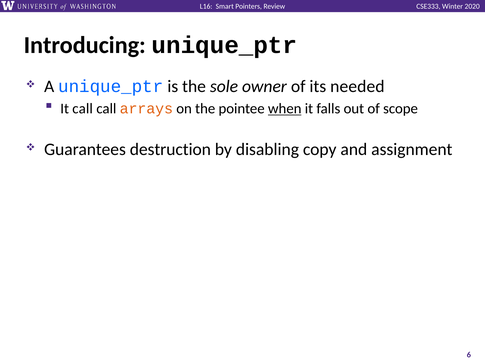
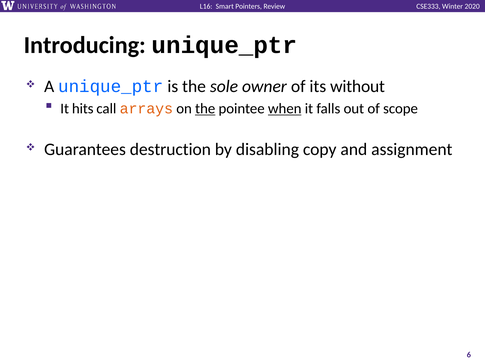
needed: needed -> without
It call: call -> hits
the at (205, 109) underline: none -> present
